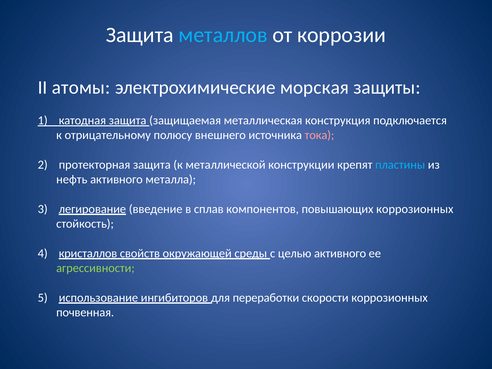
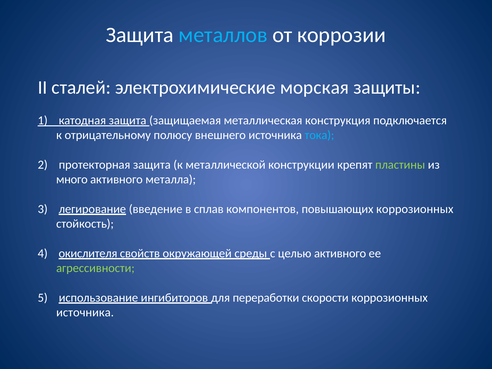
атомы: атомы -> сталей
тока colour: pink -> light blue
пластины colour: light blue -> light green
нефть: нефть -> много
кристаллов: кристаллов -> окислителя
почвенная at (85, 312): почвенная -> источника
